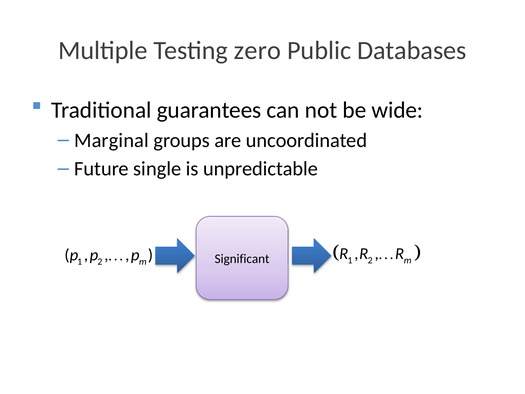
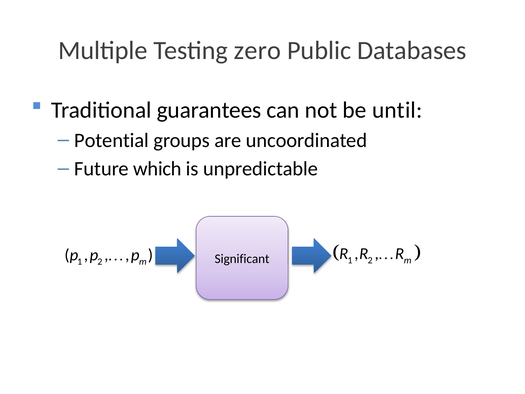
wide: wide -> until
Marginal: Marginal -> Potential
single: single -> which
